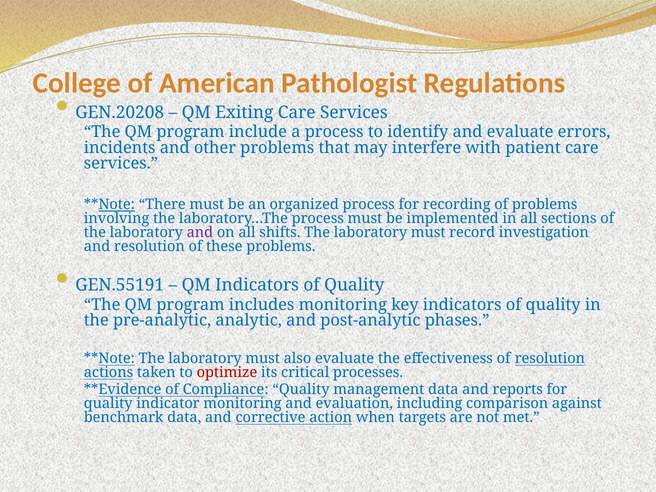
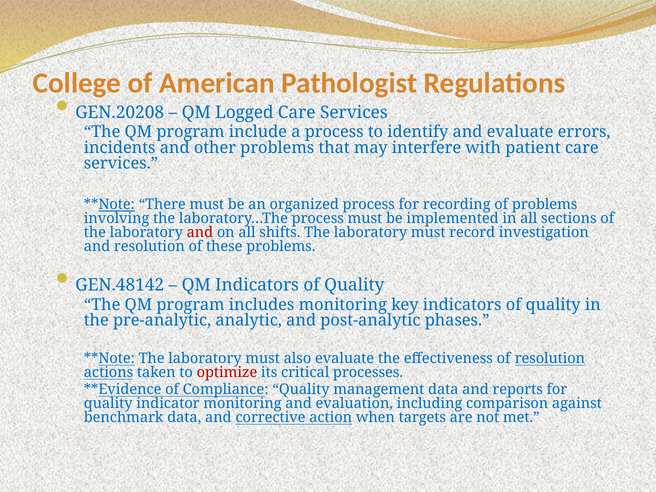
Exiting: Exiting -> Logged
and at (200, 232) colour: purple -> red
GEN.55191: GEN.55191 -> GEN.48142
